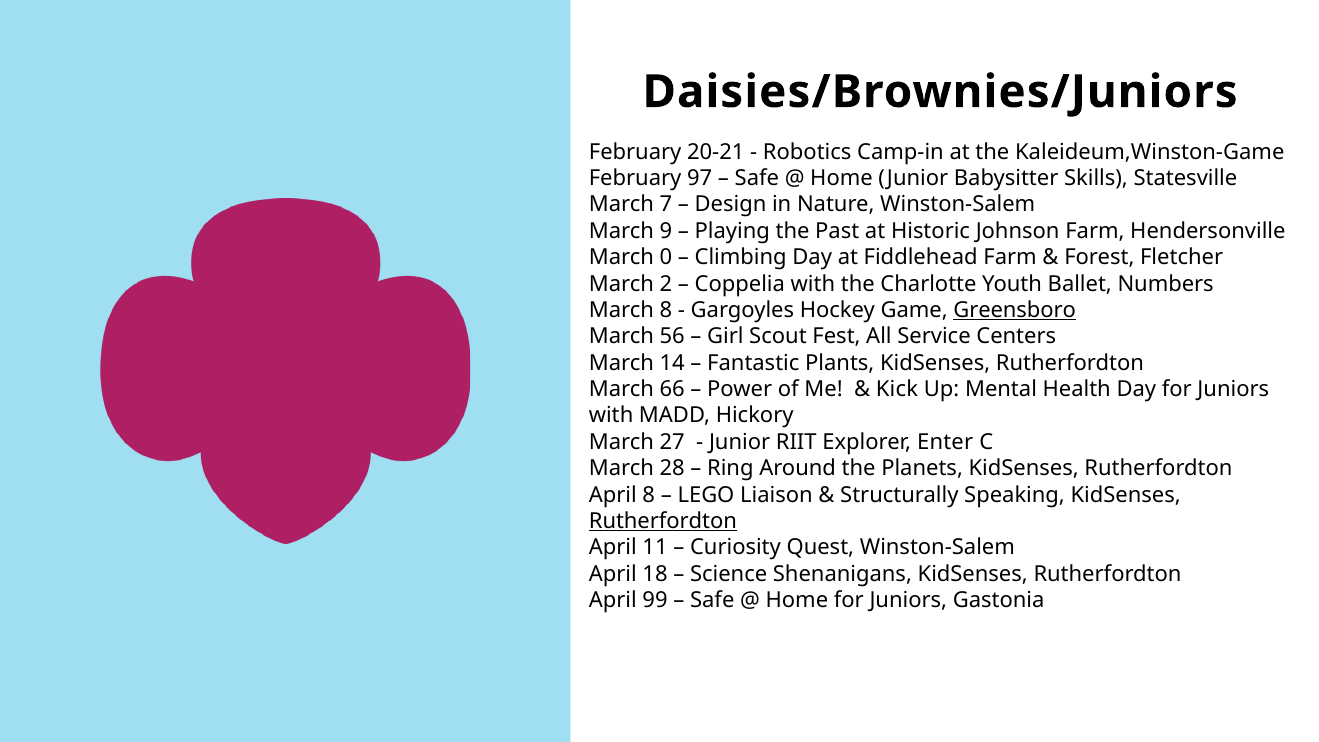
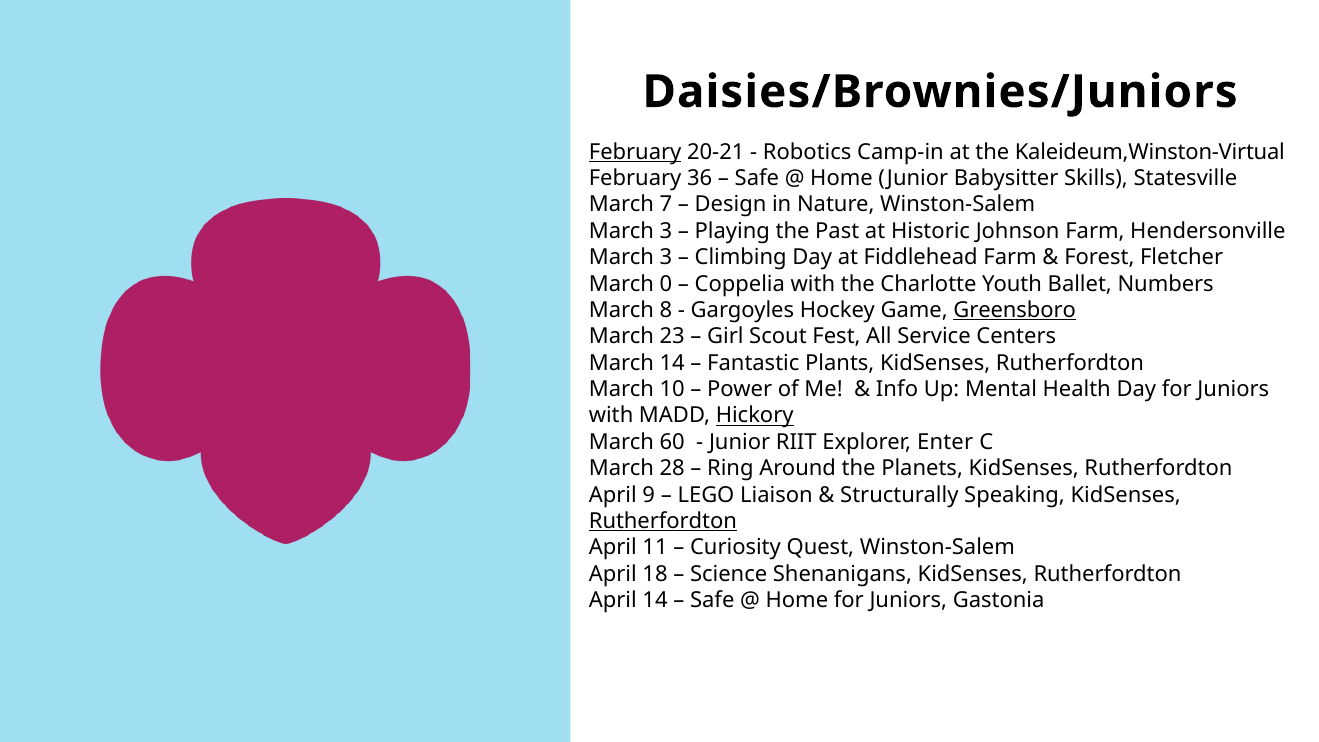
February at (635, 152) underline: none -> present
Kaleideum,Winston-Game: Kaleideum,Winston-Game -> Kaleideum,Winston-Virtual
97: 97 -> 36
9 at (666, 231): 9 -> 3
0 at (666, 257): 0 -> 3
2: 2 -> 0
56: 56 -> 23
66: 66 -> 10
Kick: Kick -> Info
Hickory underline: none -> present
27: 27 -> 60
April 8: 8 -> 9
April 99: 99 -> 14
